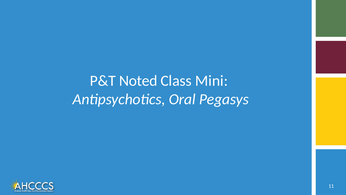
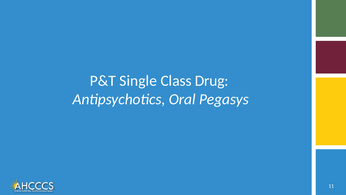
Noted: Noted -> Single
Mini: Mini -> Drug
